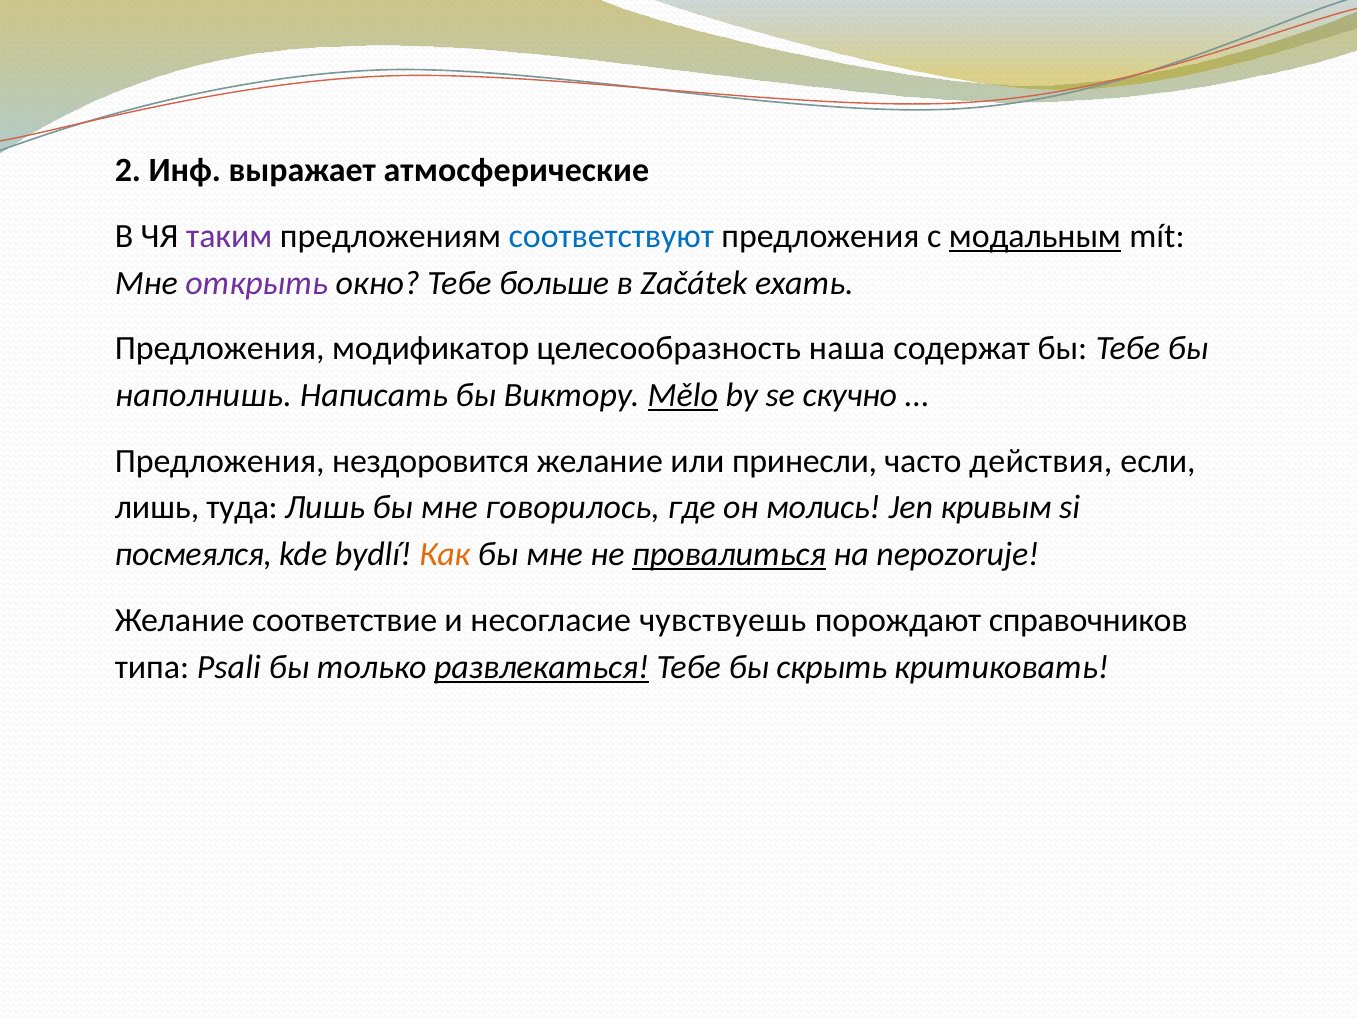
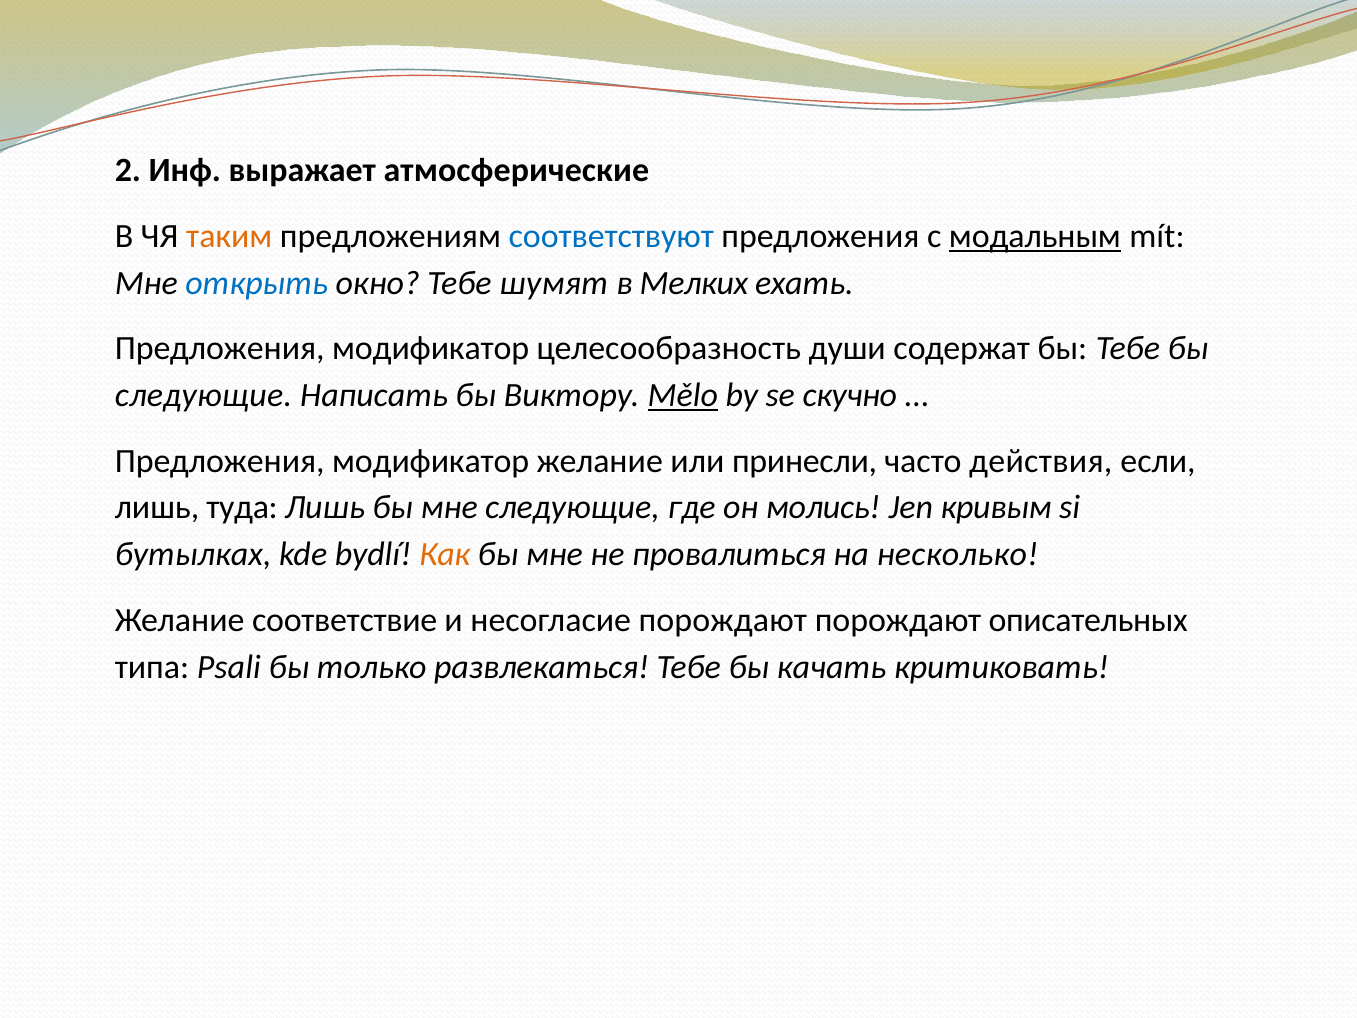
таким colour: purple -> orange
открыть colour: purple -> blue
больше: больше -> шумят
Začátek: Začátek -> Мелких
наша: наша -> души
наполнишь at (203, 395): наполнишь -> следующие
нездоровится at (431, 461): нездоровится -> модификатор
мне говорилось: говорилось -> следующие
посмеялся: посмеялся -> бутылках
провалиться underline: present -> none
nepozoruje: nepozoruje -> несколько
несогласие чувствуешь: чувствуешь -> порождают
справочников: справочников -> описательных
развлекаться underline: present -> none
скрыть: скрыть -> качать
